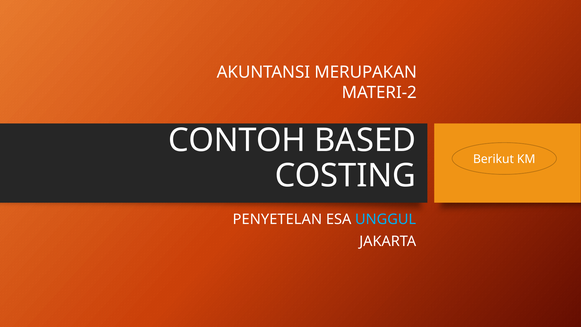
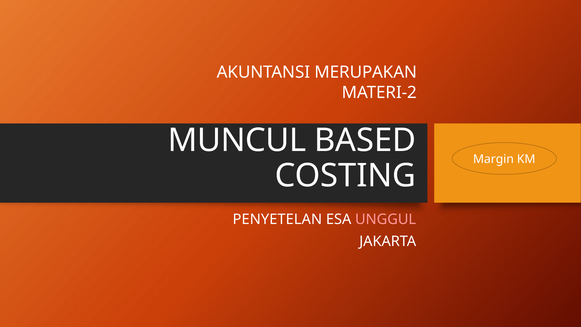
CONTOH: CONTOH -> MUNCUL
Berikut: Berikut -> Margin
UNGGUL colour: light blue -> pink
